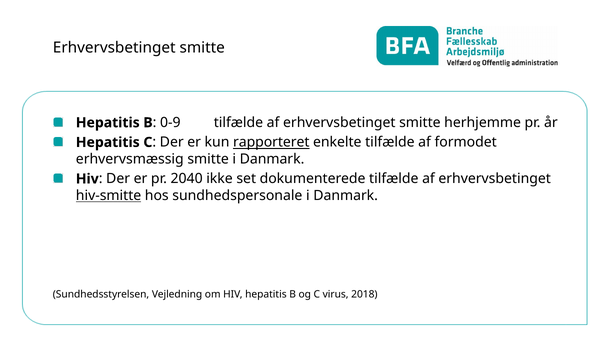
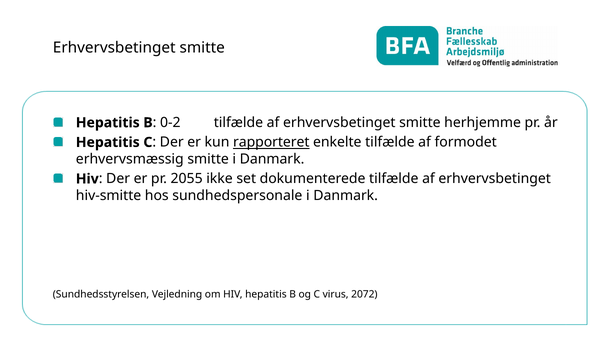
0-9: 0-9 -> 0-2
2040: 2040 -> 2055
hiv-smitte underline: present -> none
2018: 2018 -> 2072
